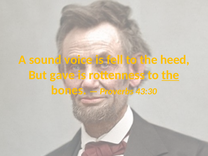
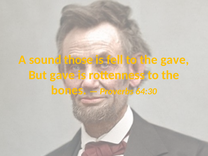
voice: voice -> those
the heed: heed -> gave
the at (170, 75) underline: present -> none
43:30: 43:30 -> 64:30
